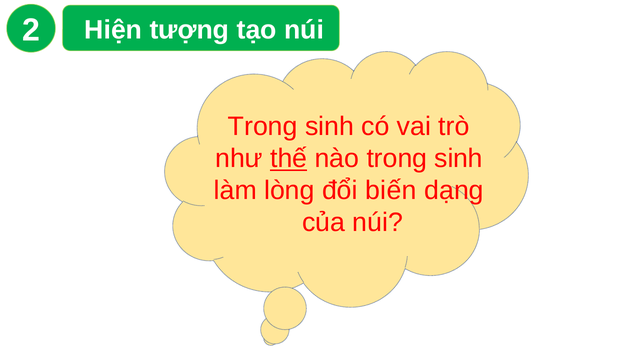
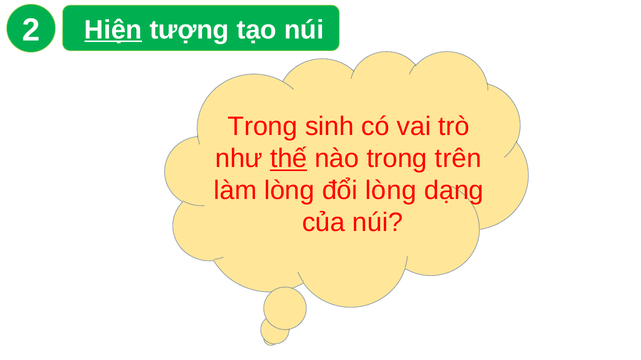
Hiện underline: none -> present
nào trong sinh: sinh -> trên
đổi biến: biến -> lòng
